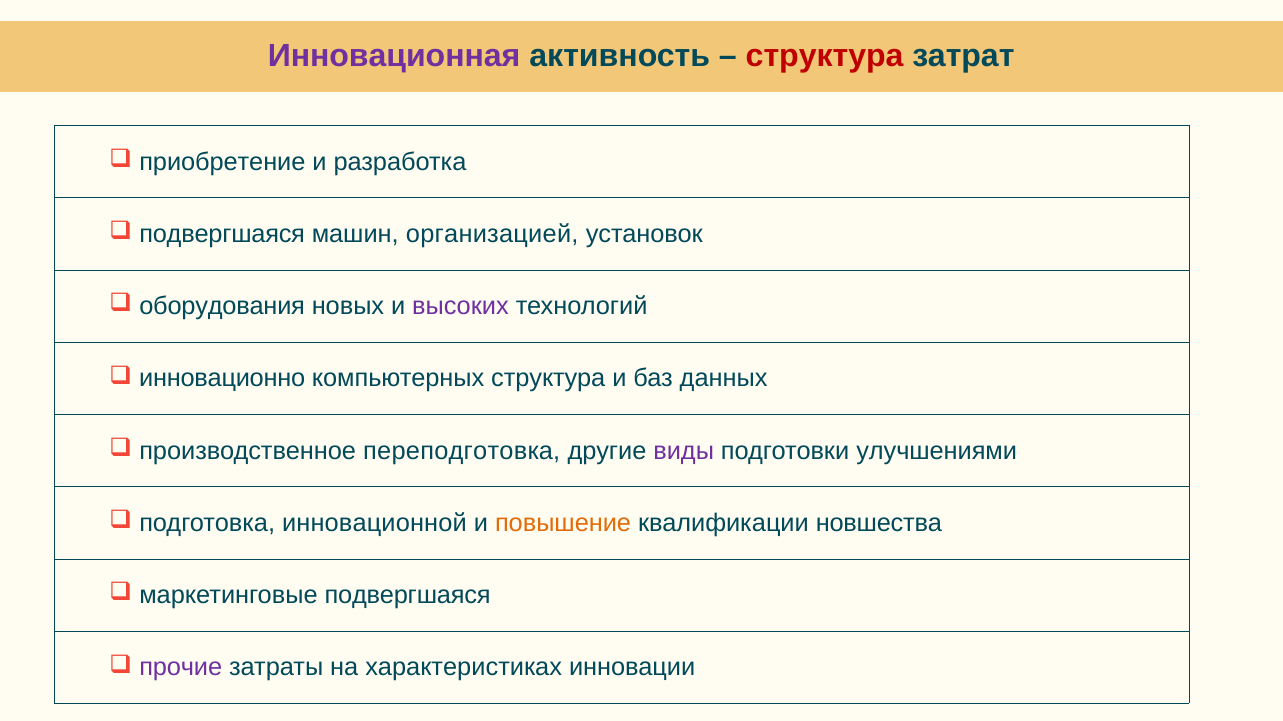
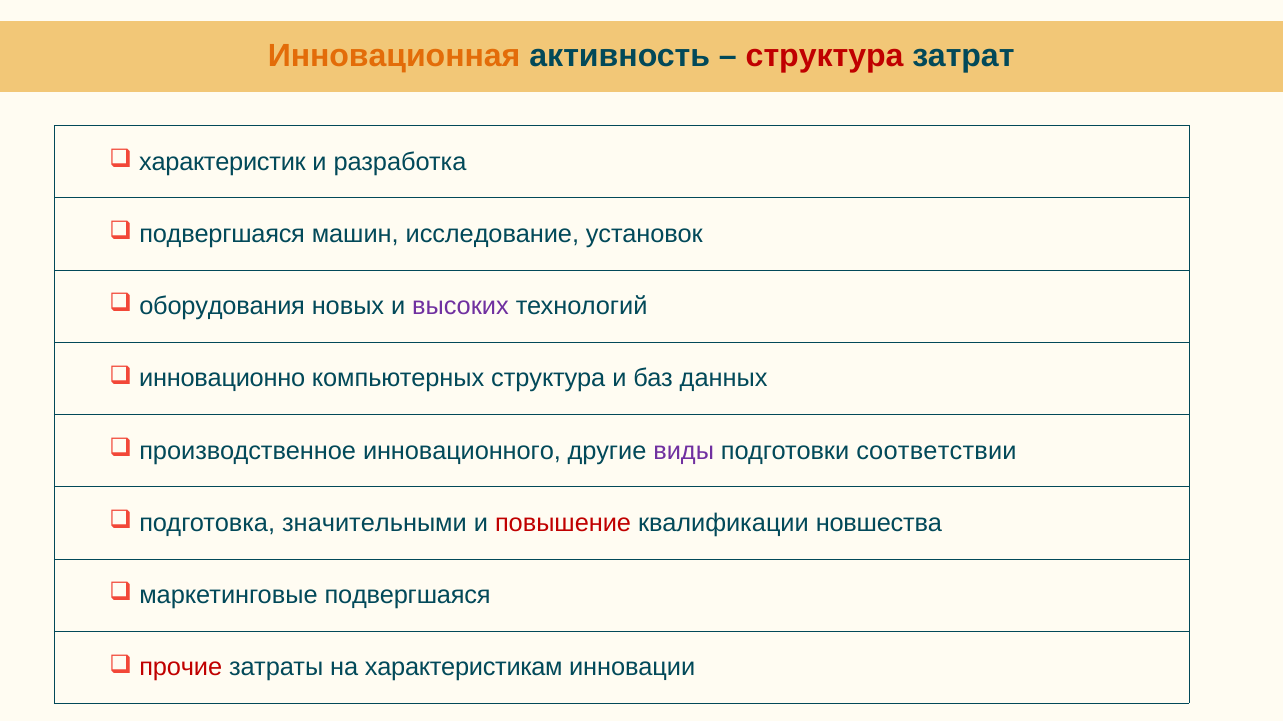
Инновационная colour: purple -> orange
приобретение: приобретение -> характеристик
организацией: организацией -> исследование
переподготовка: переподготовка -> инновационного
улучшениями: улучшениями -> соответствии
инновационной: инновационной -> значительными
повышение colour: orange -> red
прочие colour: purple -> red
характеристиках: характеристиках -> характеристикам
